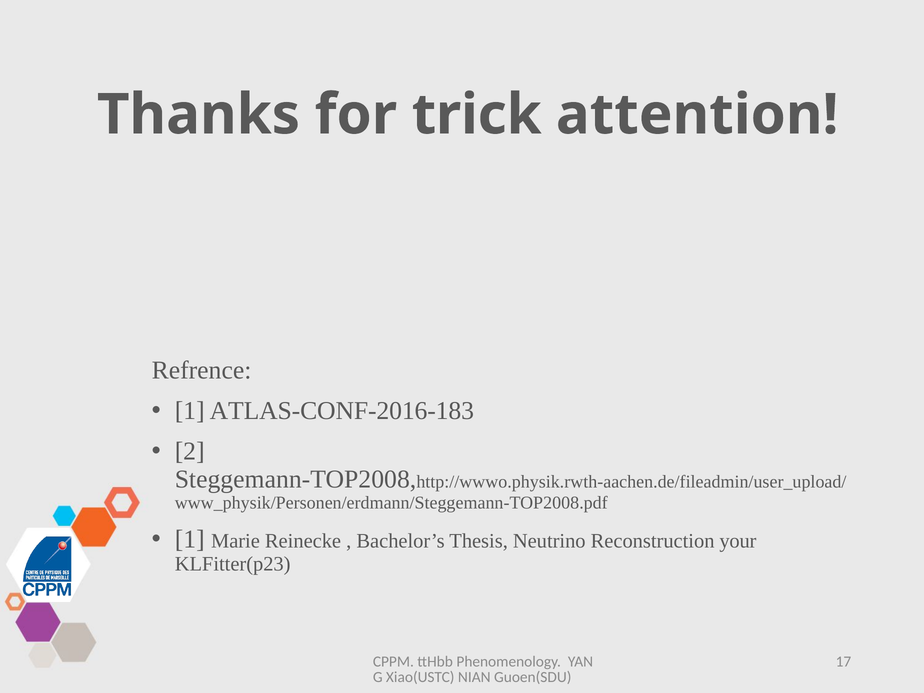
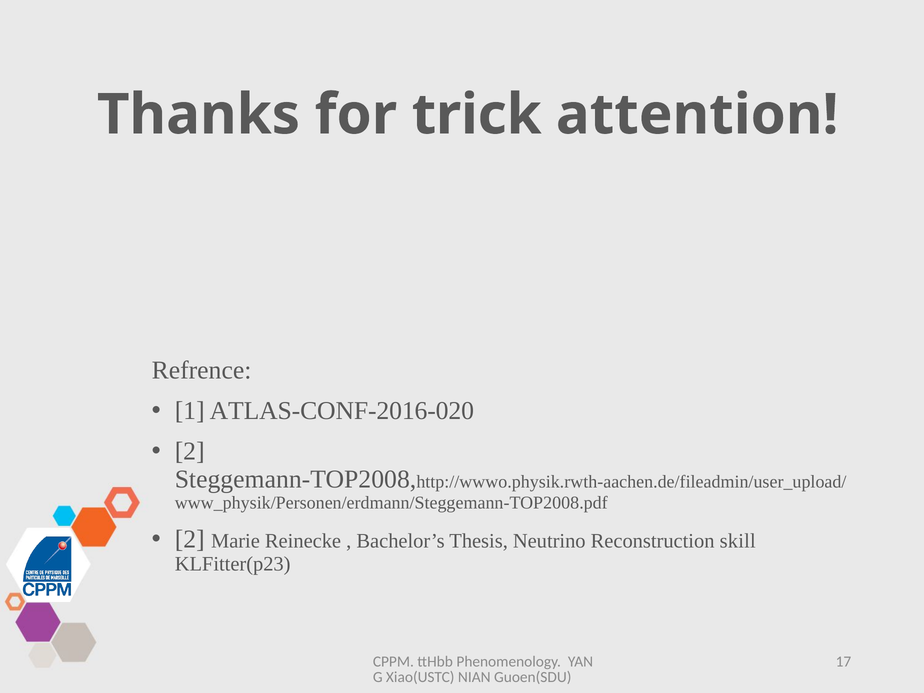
ATLAS-CONF-2016-183: ATLAS-CONF-2016-183 -> ATLAS-CONF-2016-020
1 at (190, 539): 1 -> 2
your: your -> skill
